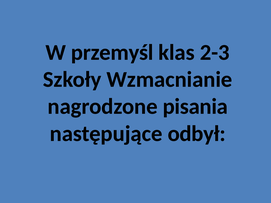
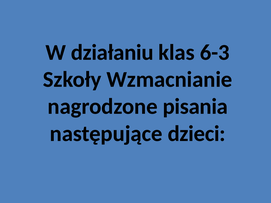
przemyśl: przemyśl -> działaniu
2-3: 2-3 -> 6-3
odbył: odbył -> dzieci
